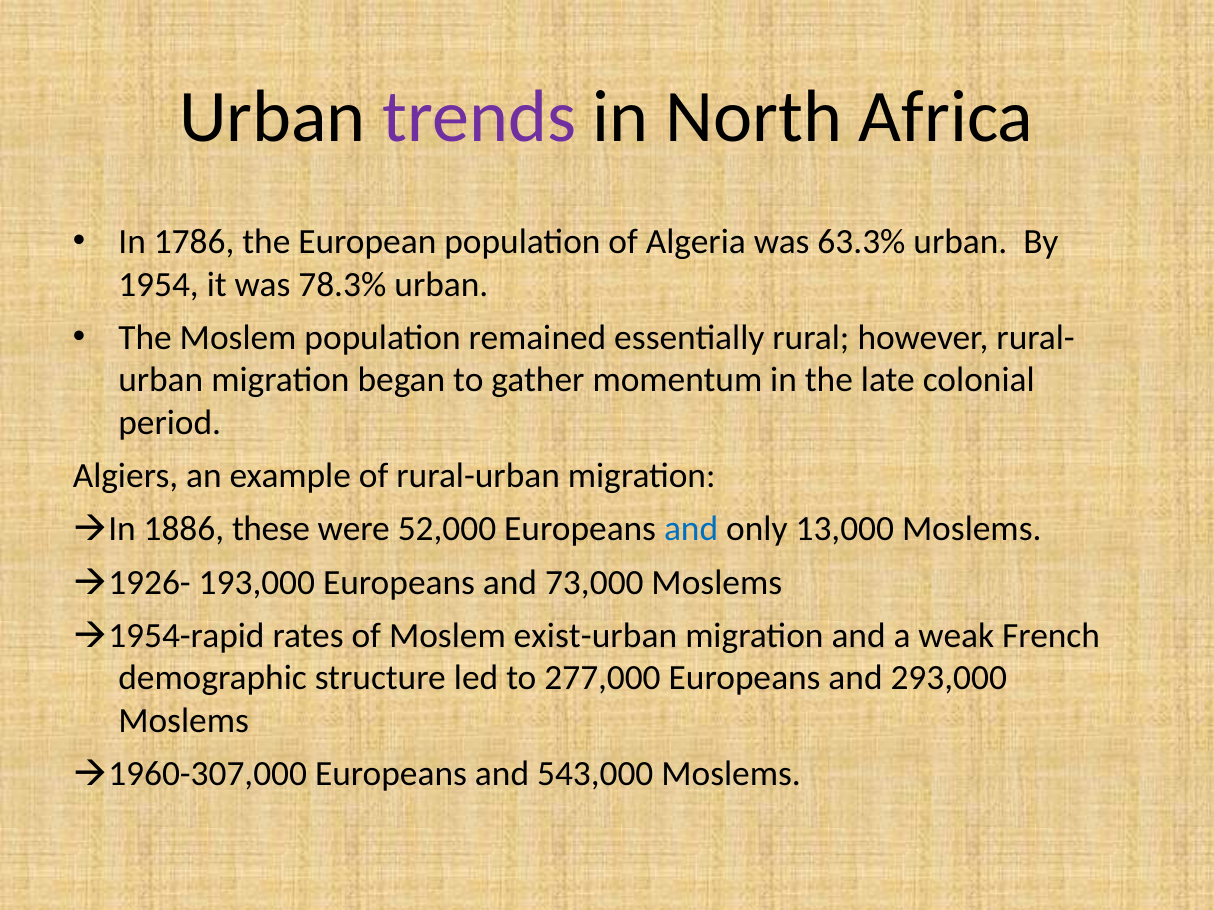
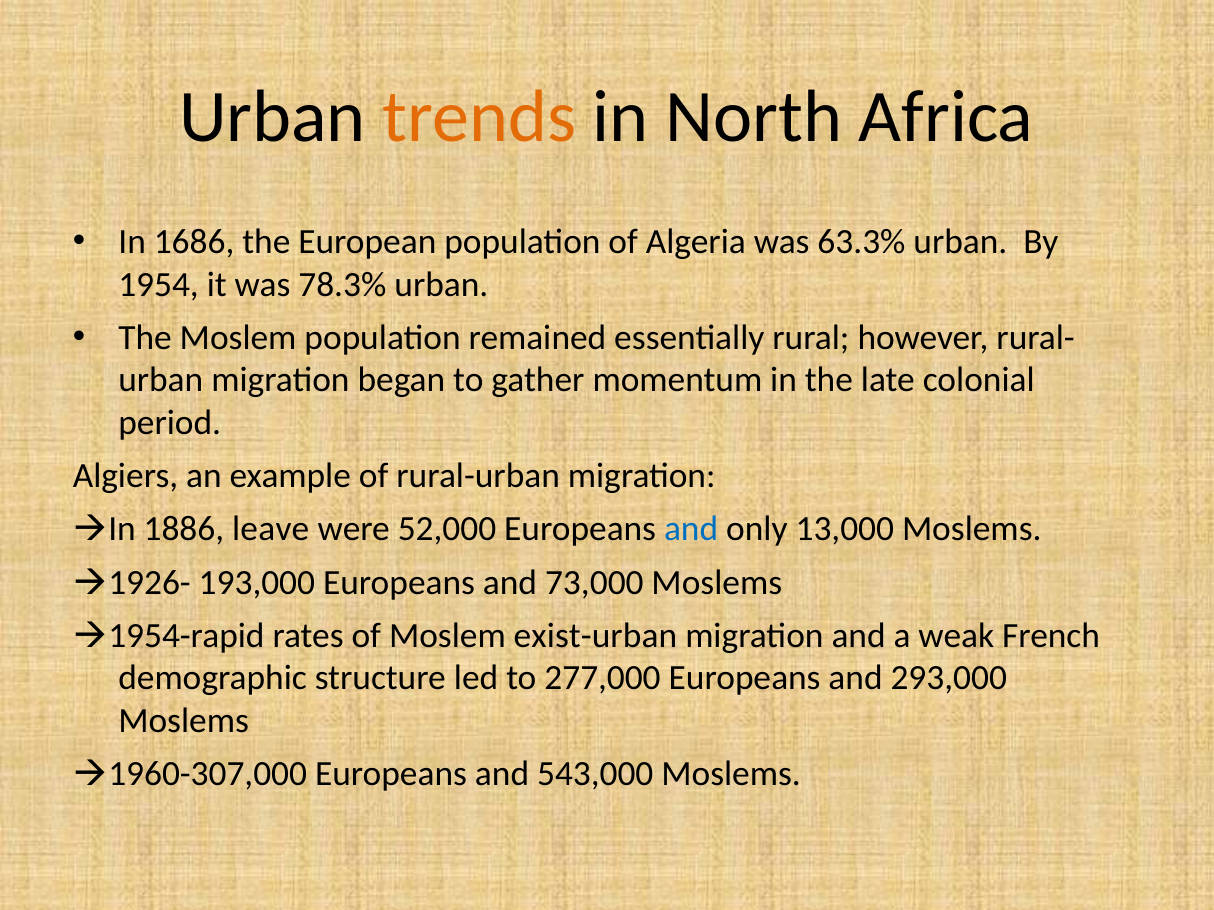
trends colour: purple -> orange
1786: 1786 -> 1686
these: these -> leave
